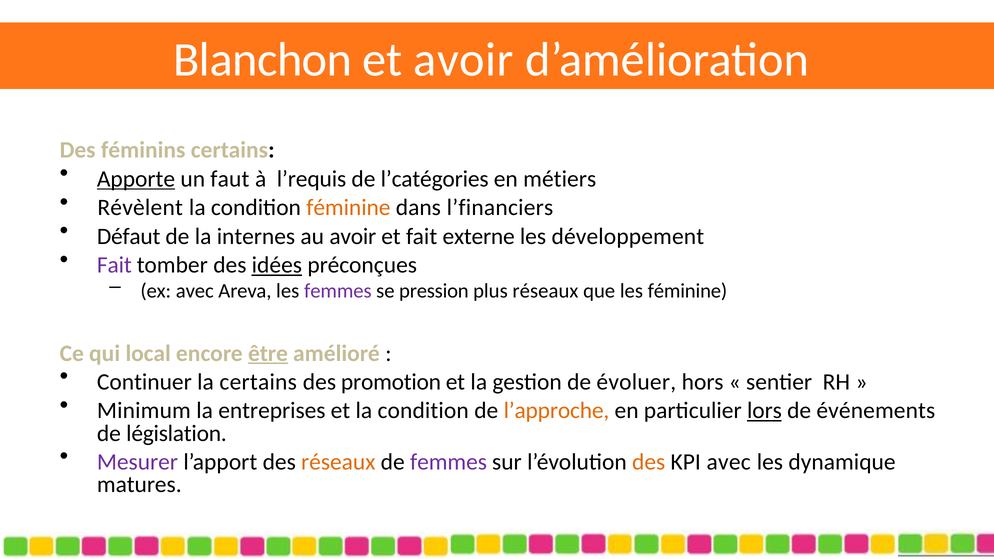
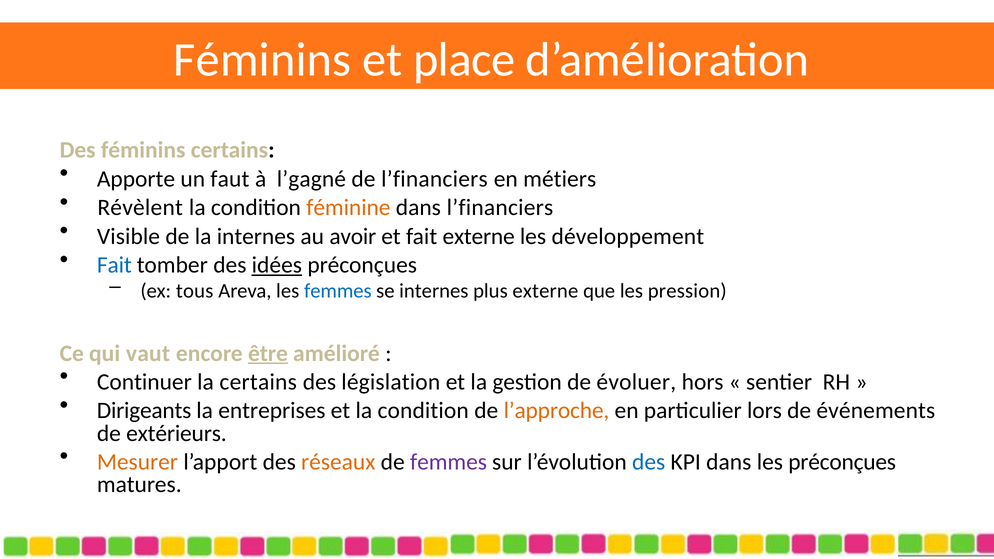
Blanchon at (263, 60): Blanchon -> Féminins
et avoir: avoir -> place
Apporte underline: present -> none
l’requis: l’requis -> l’gagné
de l’catégories: l’catégories -> l’financiers
Défaut: Défaut -> Visible
Fait at (114, 265) colour: purple -> blue
ex avec: avec -> tous
femmes at (338, 291) colour: purple -> blue
se pression: pression -> internes
plus réseaux: réseaux -> externe
les féminine: féminine -> pression
local: local -> vaut
promotion: promotion -> législation
Minimum: Minimum -> Dirigeants
lors underline: present -> none
législation: législation -> extérieurs
Mesurer colour: purple -> orange
des at (649, 462) colour: orange -> blue
KPI avec: avec -> dans
les dynamique: dynamique -> préconçues
